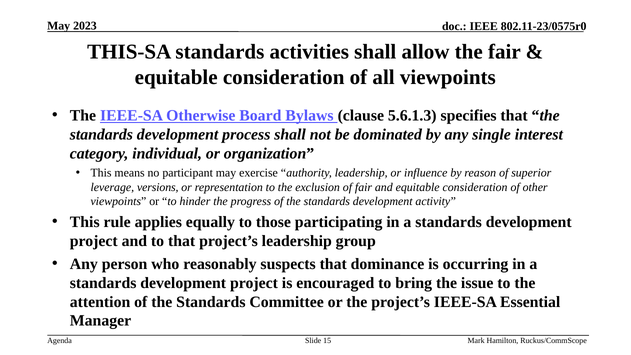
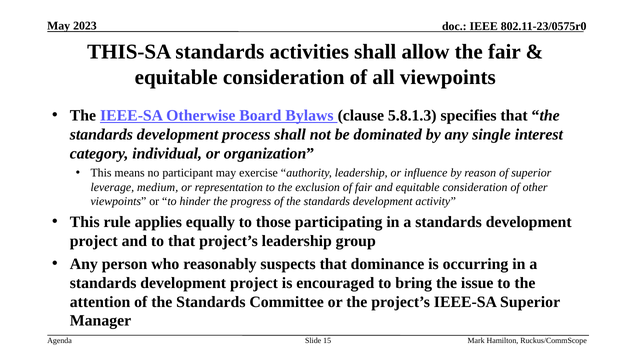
5.6.1.3: 5.6.1.3 -> 5.8.1.3
versions: versions -> medium
IEEE-SA Essential: Essential -> Superior
